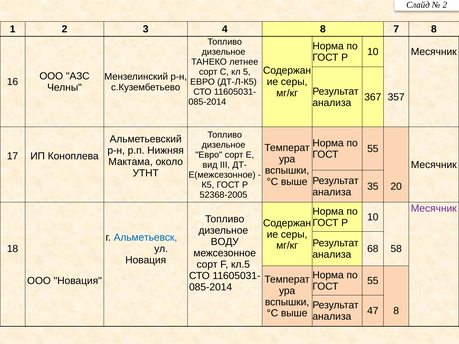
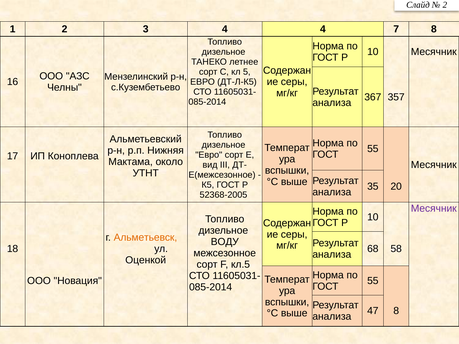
4 8: 8 -> 4
Альметьевск colour: blue -> orange
Новация at (146, 260): Новация -> Оценкой
